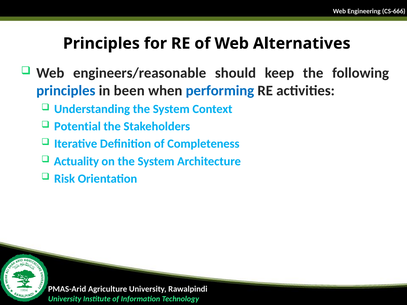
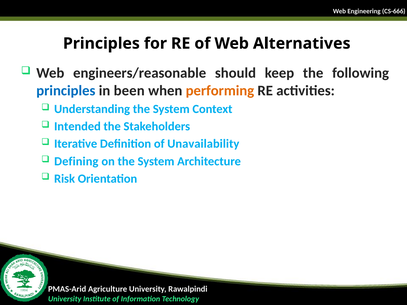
performing colour: blue -> orange
Potential: Potential -> Intended
Completeness: Completeness -> Unavailability
Actuality: Actuality -> Defining
